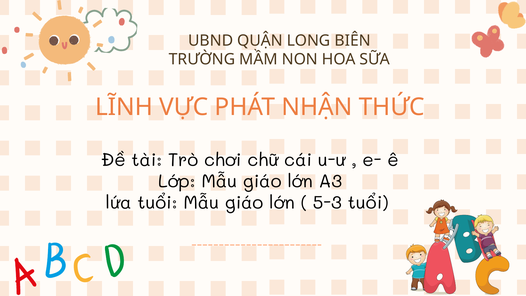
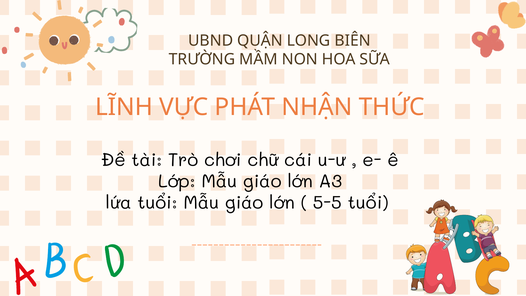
5-3: 5-3 -> 5-5
